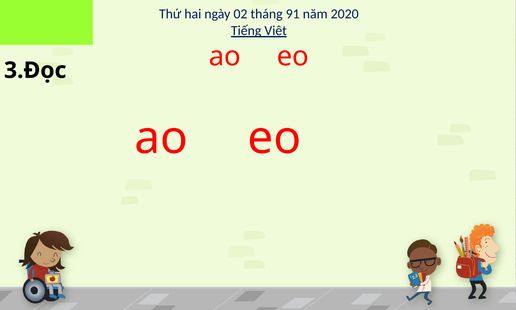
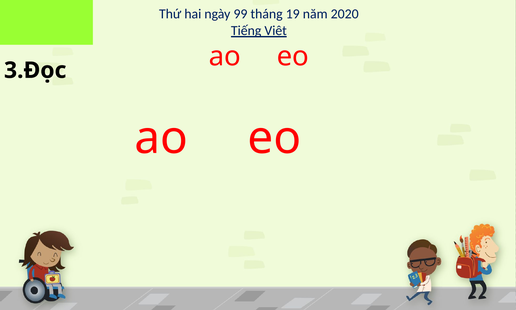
02: 02 -> 99
91: 91 -> 19
